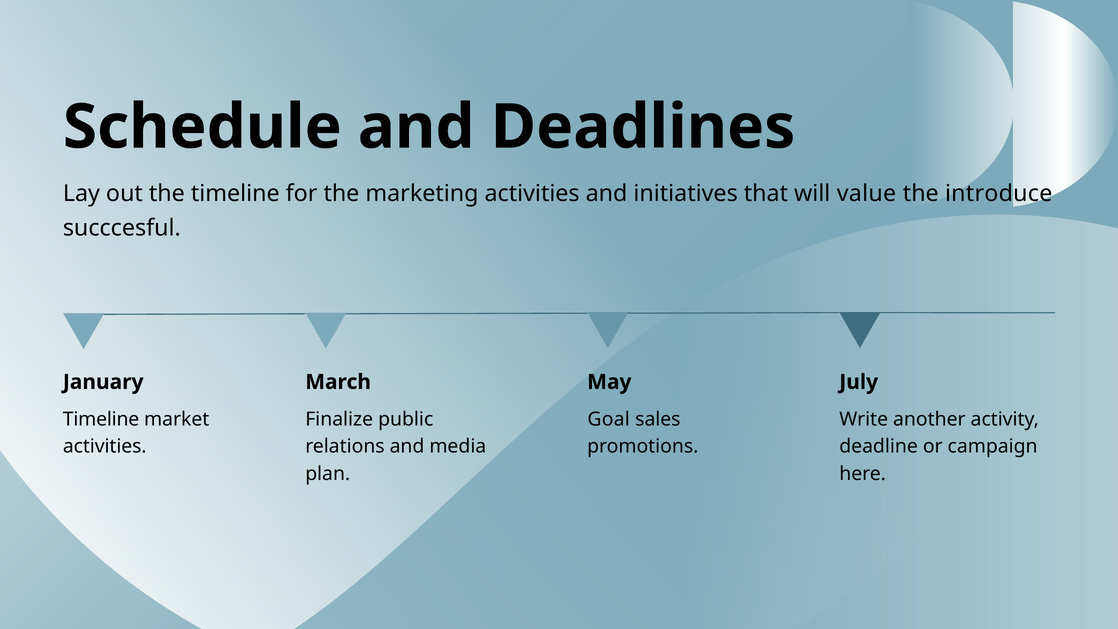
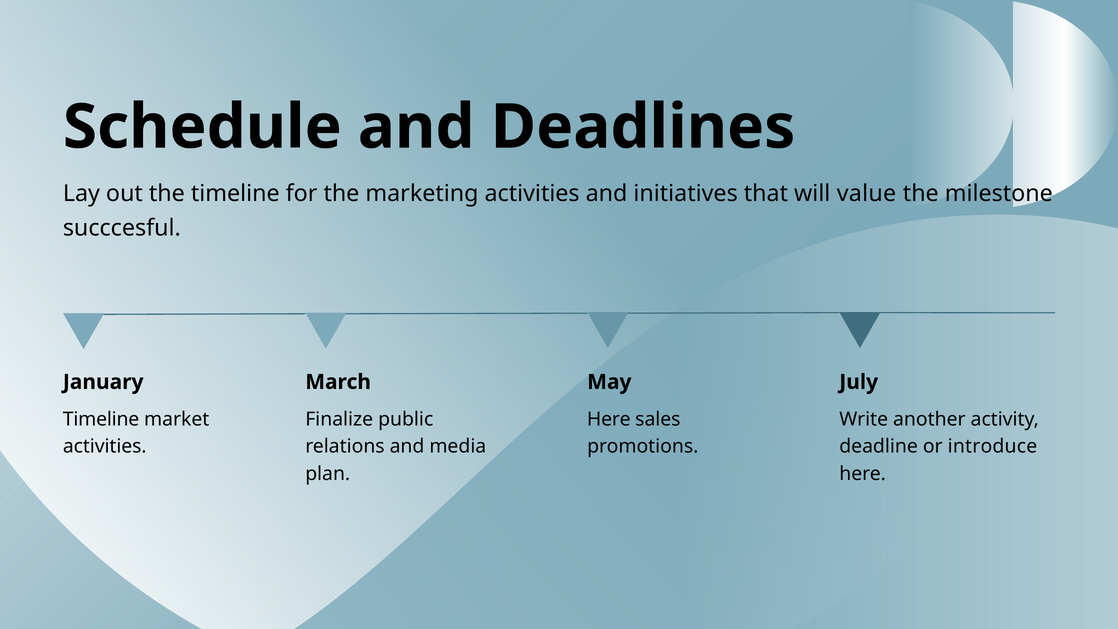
introduce: introduce -> milestone
Goal at (609, 419): Goal -> Here
campaign: campaign -> introduce
